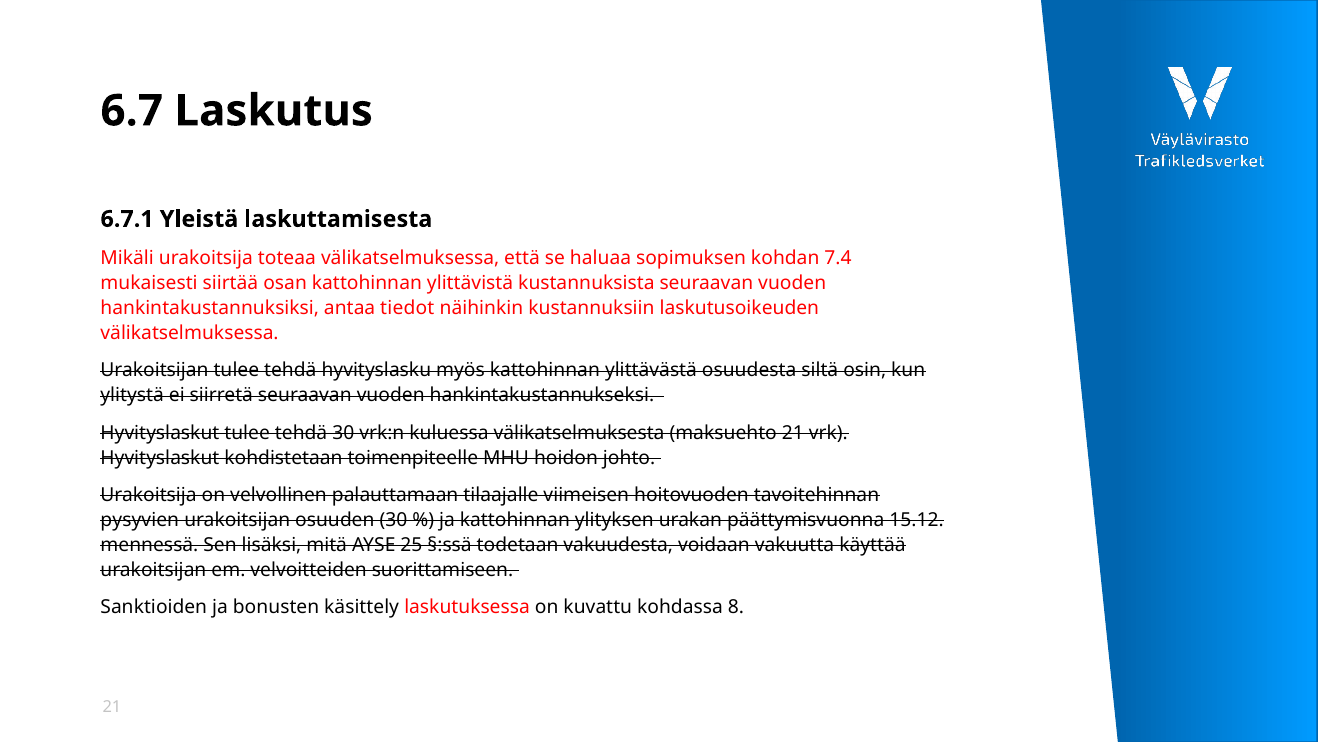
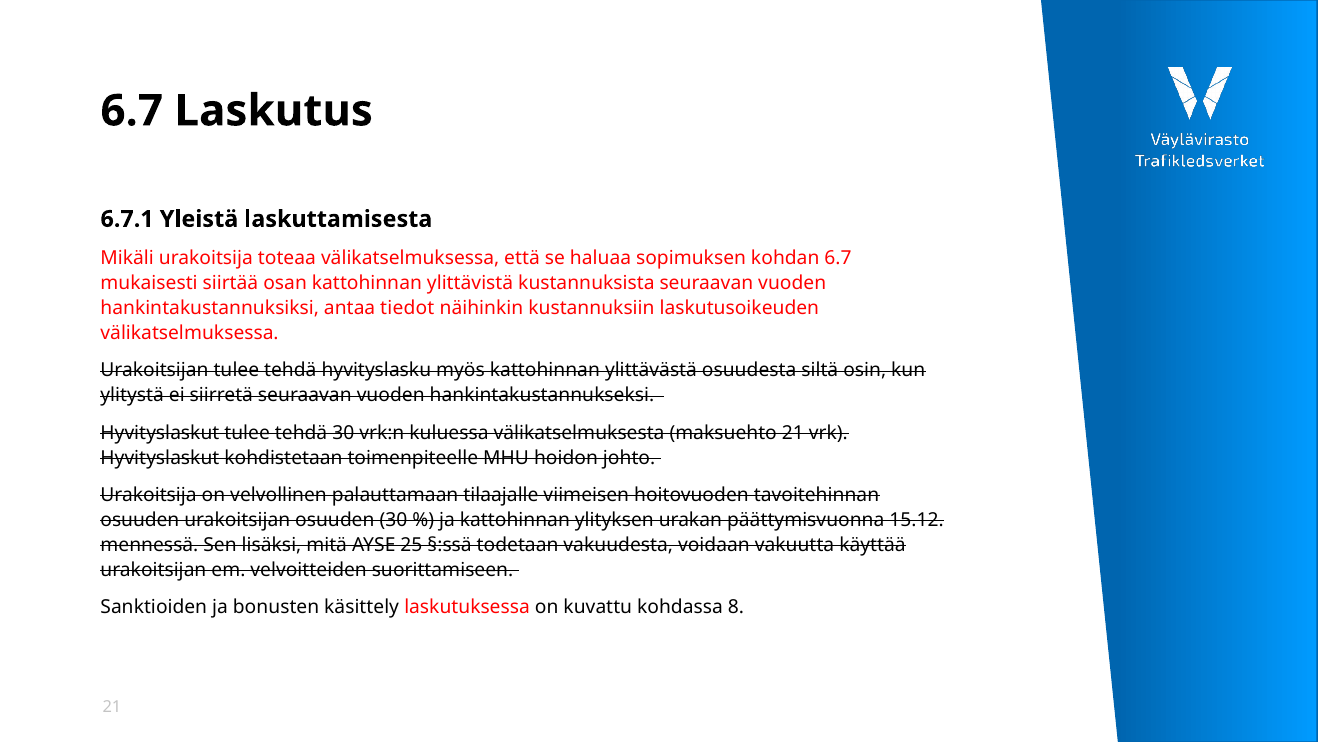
kohdan 7.4: 7.4 -> 6.7
pysyvien at (140, 520): pysyvien -> osuuden
